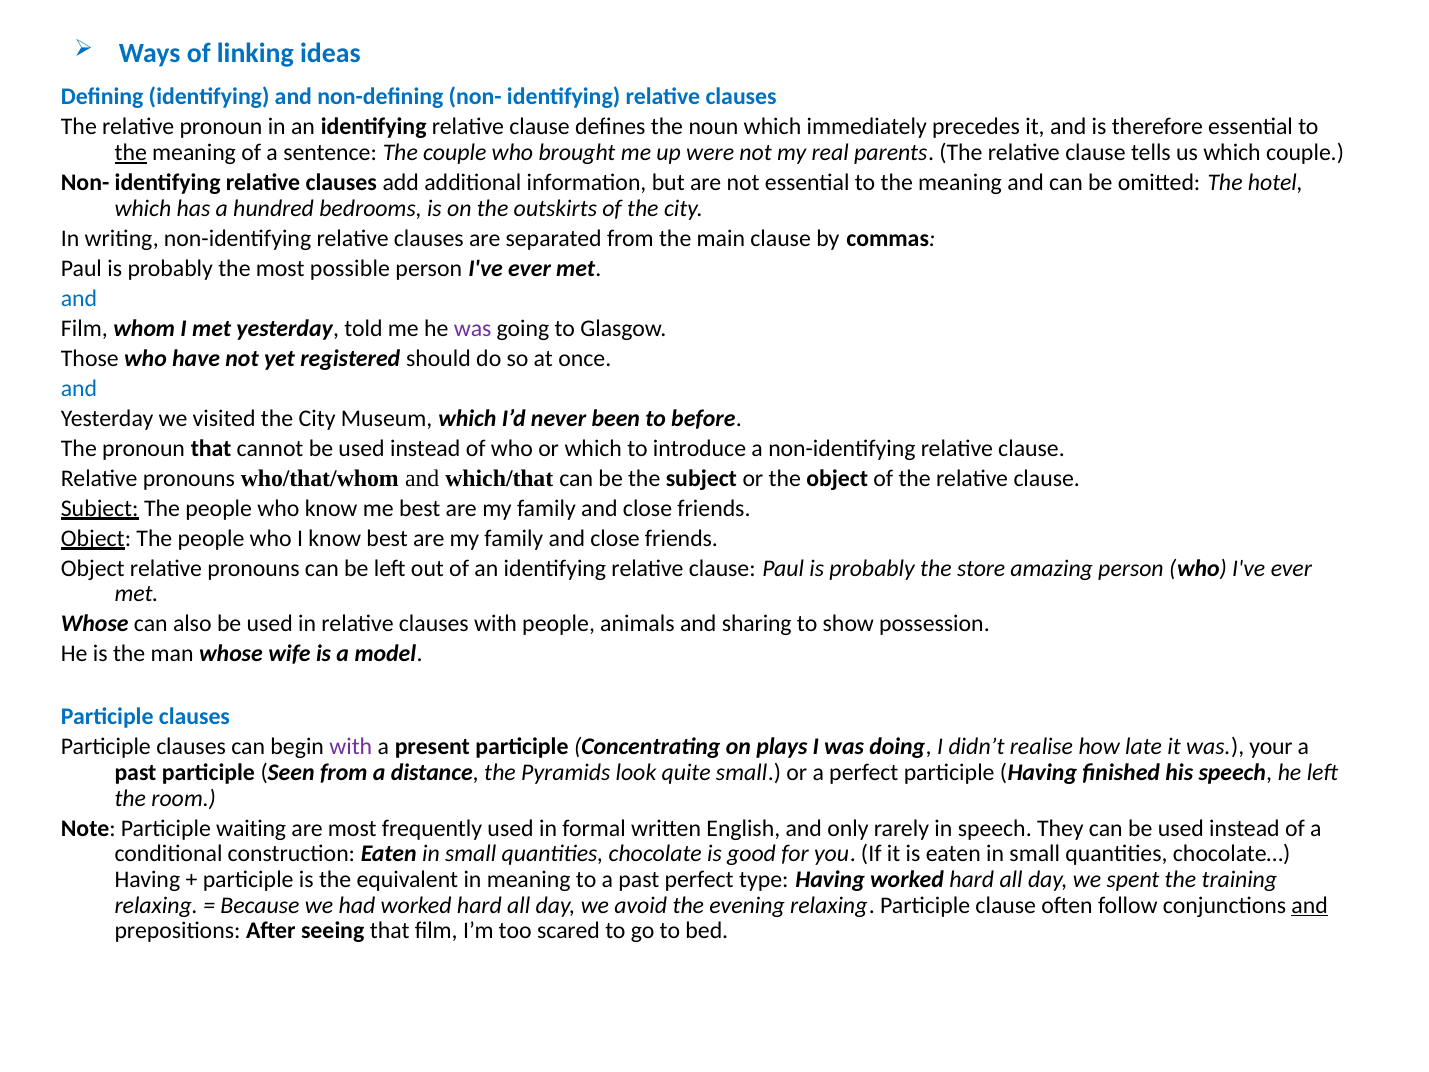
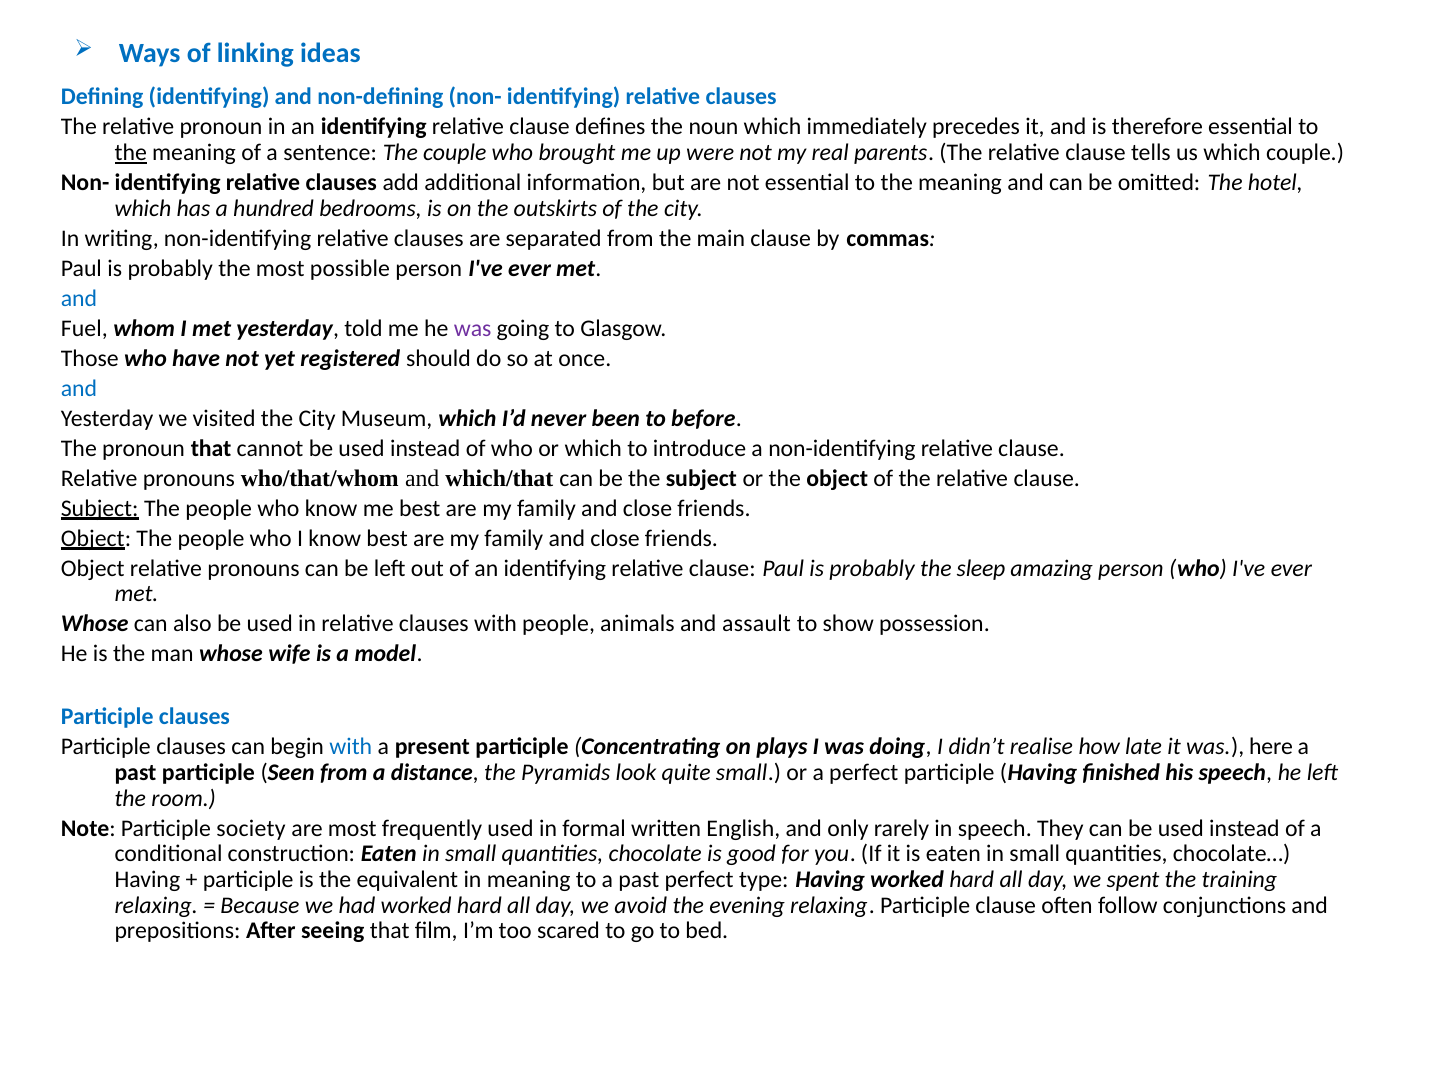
Film at (84, 328): Film -> Fuel
store: store -> sleep
sharing: sharing -> assault
with at (351, 747) colour: purple -> blue
your: your -> here
waiting: waiting -> society
and at (1310, 905) underline: present -> none
